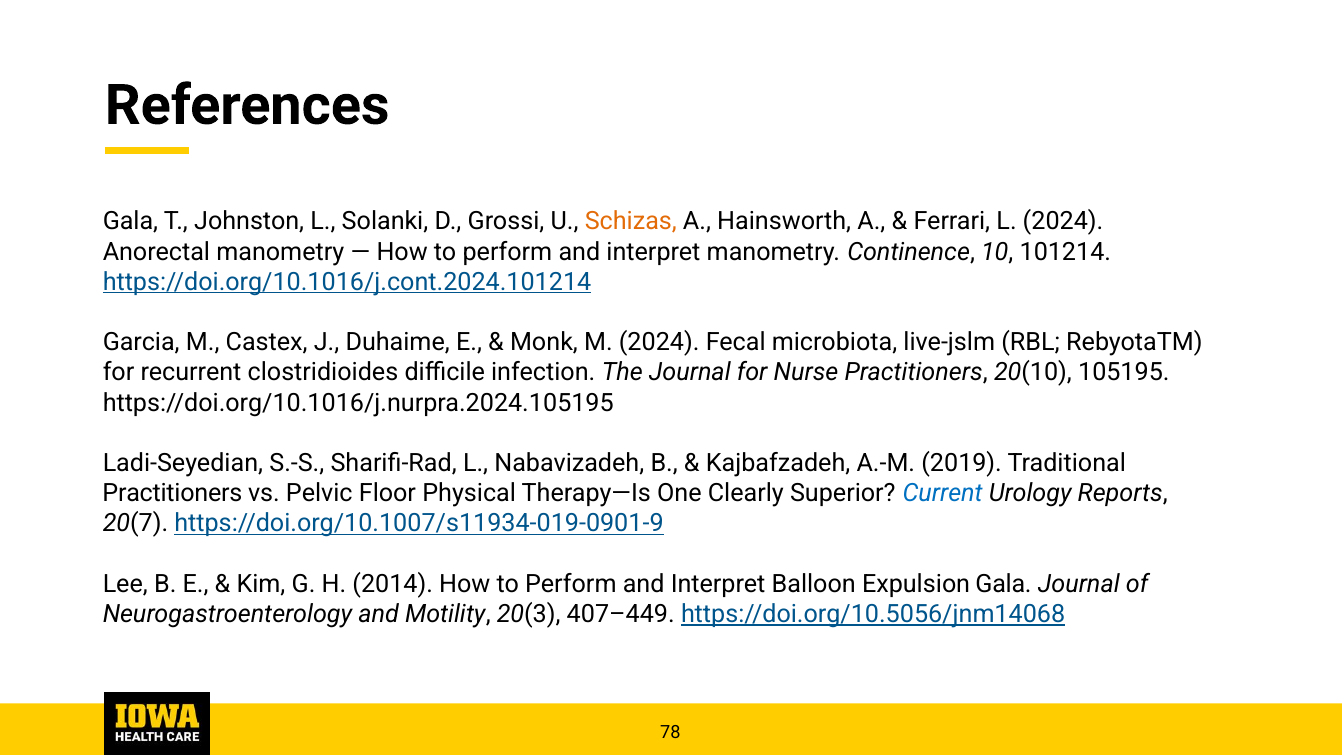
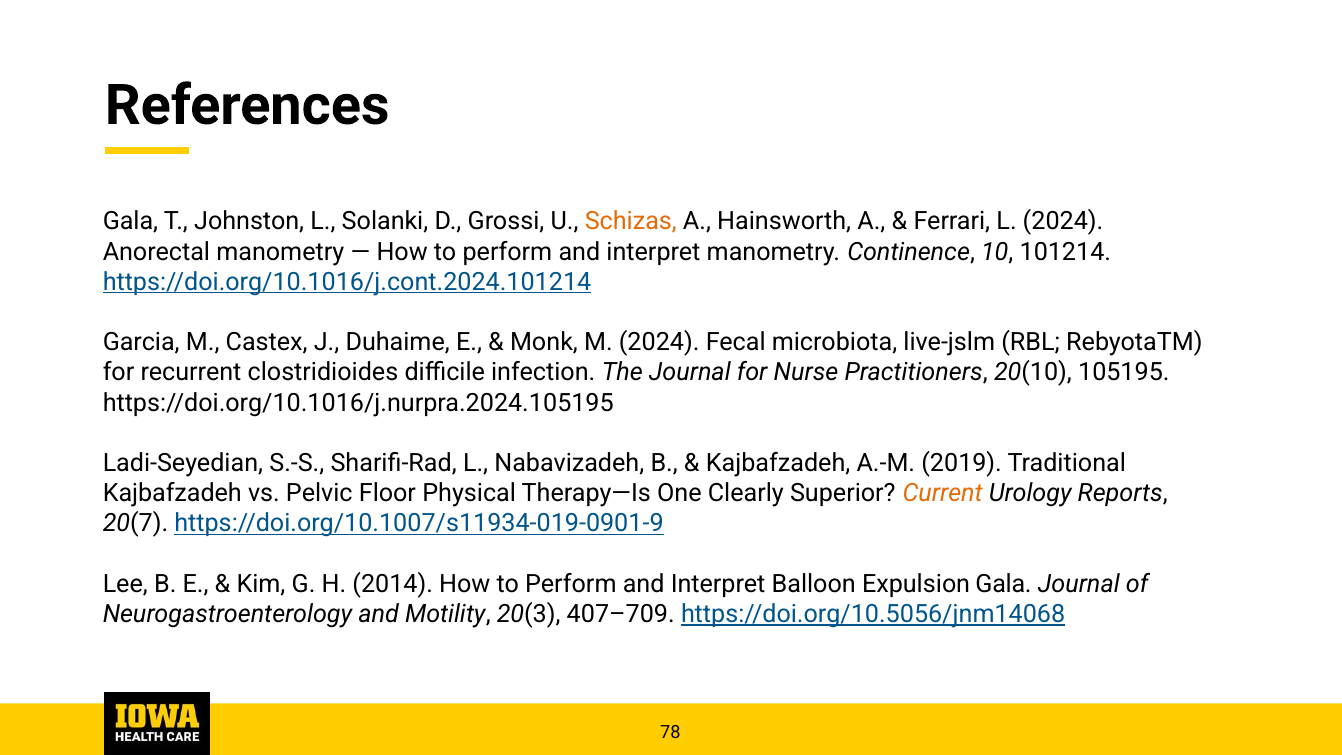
Practitioners at (172, 493): Practitioners -> Kajbafzadeh
Current colour: blue -> orange
407–449: 407–449 -> 407–709
